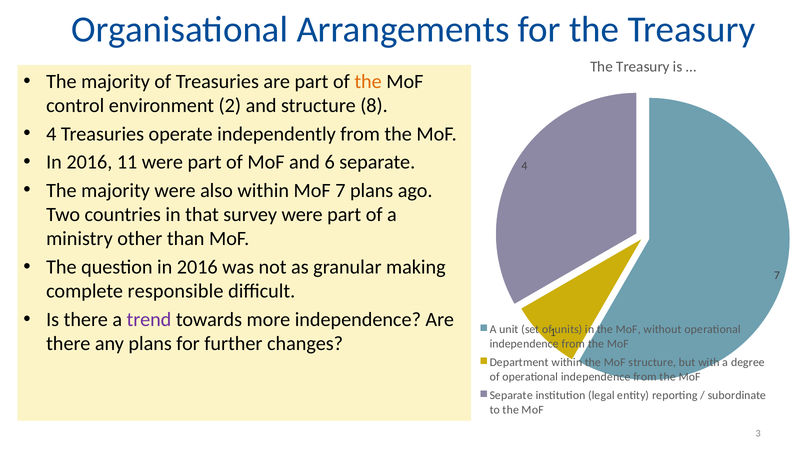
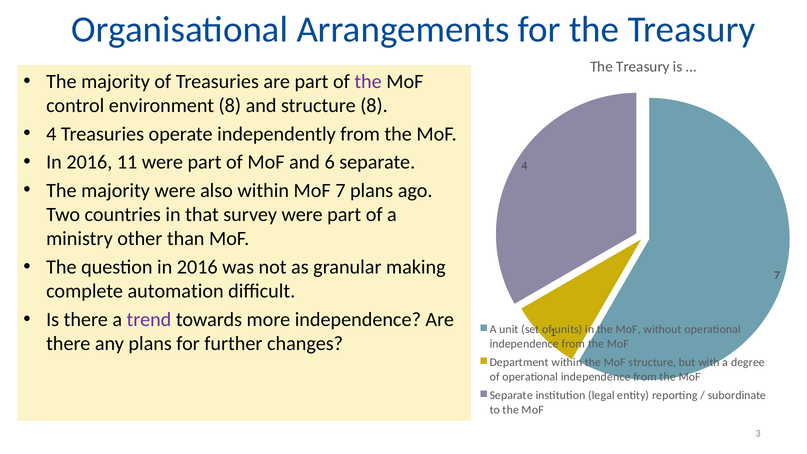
the at (368, 81) colour: orange -> purple
environment 2: 2 -> 8
responsible: responsible -> automation
